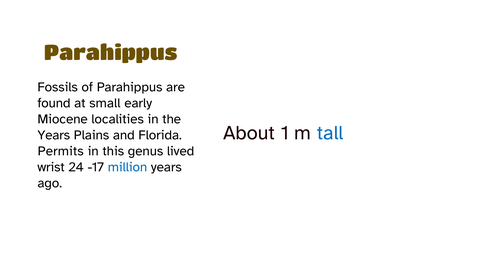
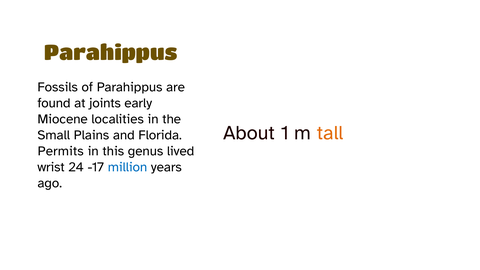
small: small -> joints
tall colour: blue -> orange
Years at (54, 135): Years -> Small
